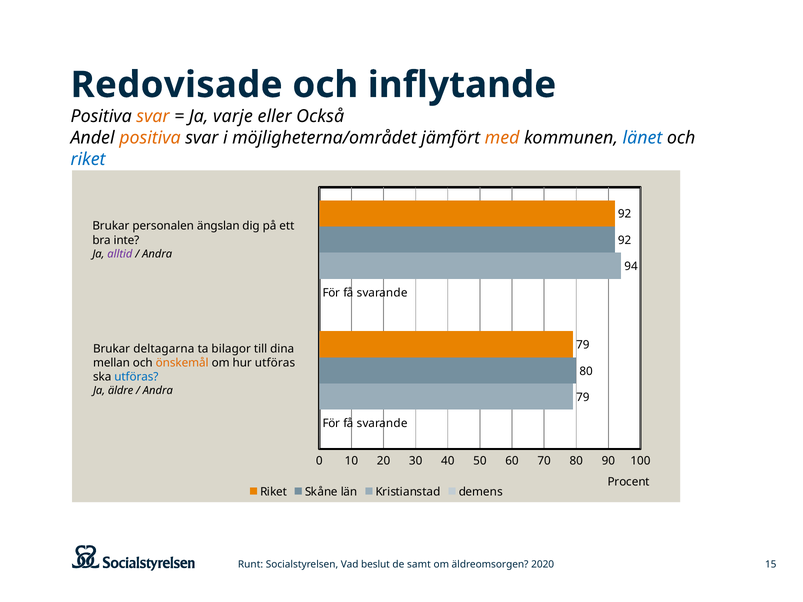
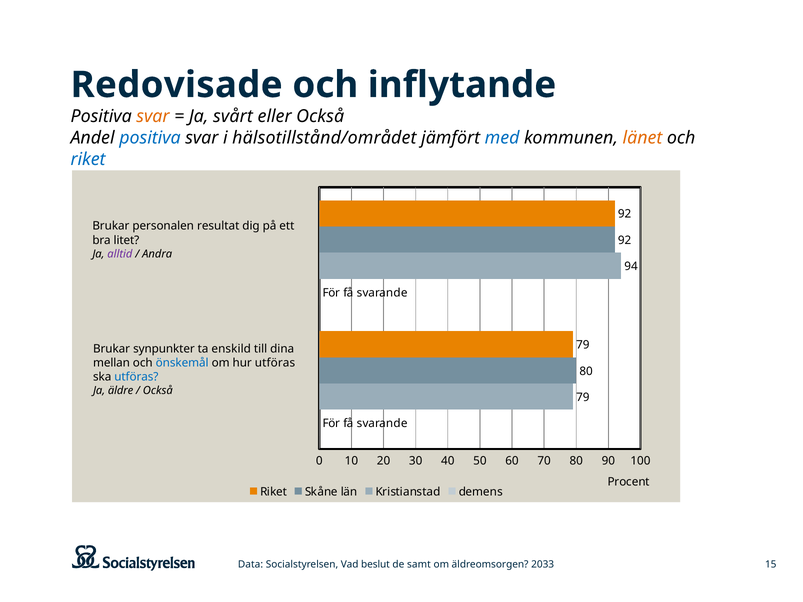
varje: varje -> svårt
positiva at (150, 138) colour: orange -> blue
möjligheterna/området: möjligheterna/området -> hälsotillstånd/området
med colour: orange -> blue
länet colour: blue -> orange
ängslan: ängslan -> resultat
inte: inte -> litet
deltagarna: deltagarna -> synpunkter
bilagor: bilagor -> enskild
önskemål colour: orange -> blue
Andra at (158, 391): Andra -> Också
Runt: Runt -> Data
2020: 2020 -> 2033
